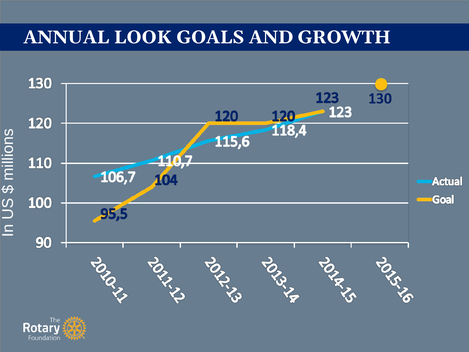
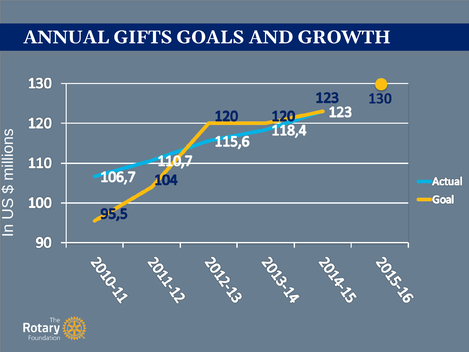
LOOK: LOOK -> GIFTS
